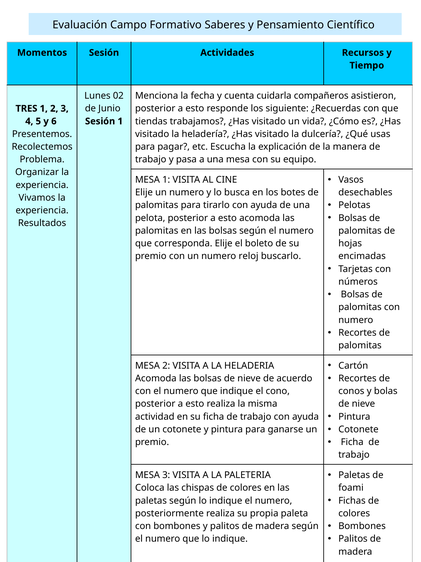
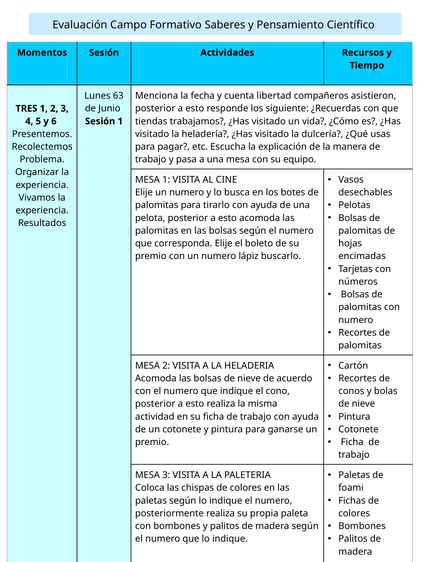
02: 02 -> 63
cuidarla: cuidarla -> libertad
reloj: reloj -> lápiz
